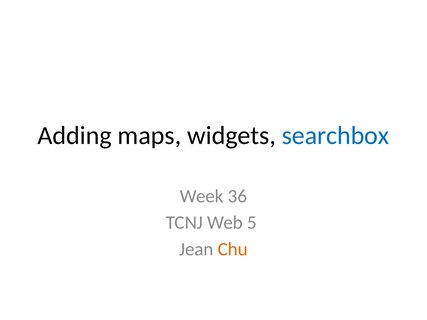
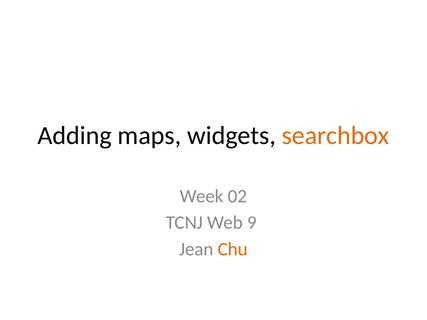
searchbox colour: blue -> orange
36: 36 -> 02
5: 5 -> 9
